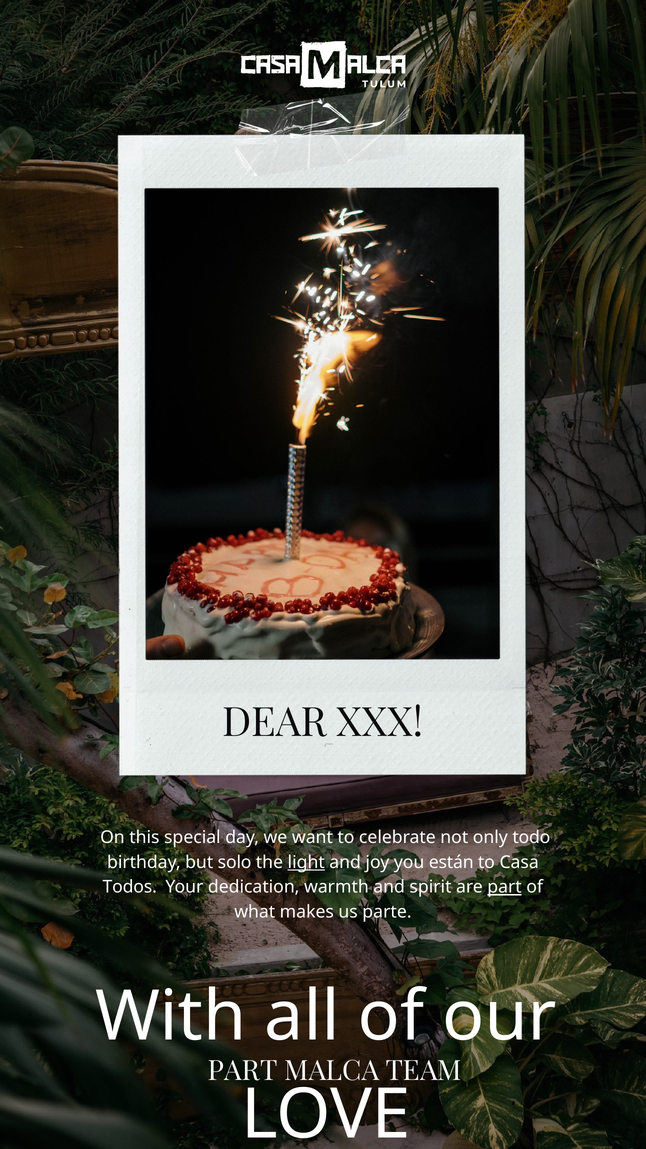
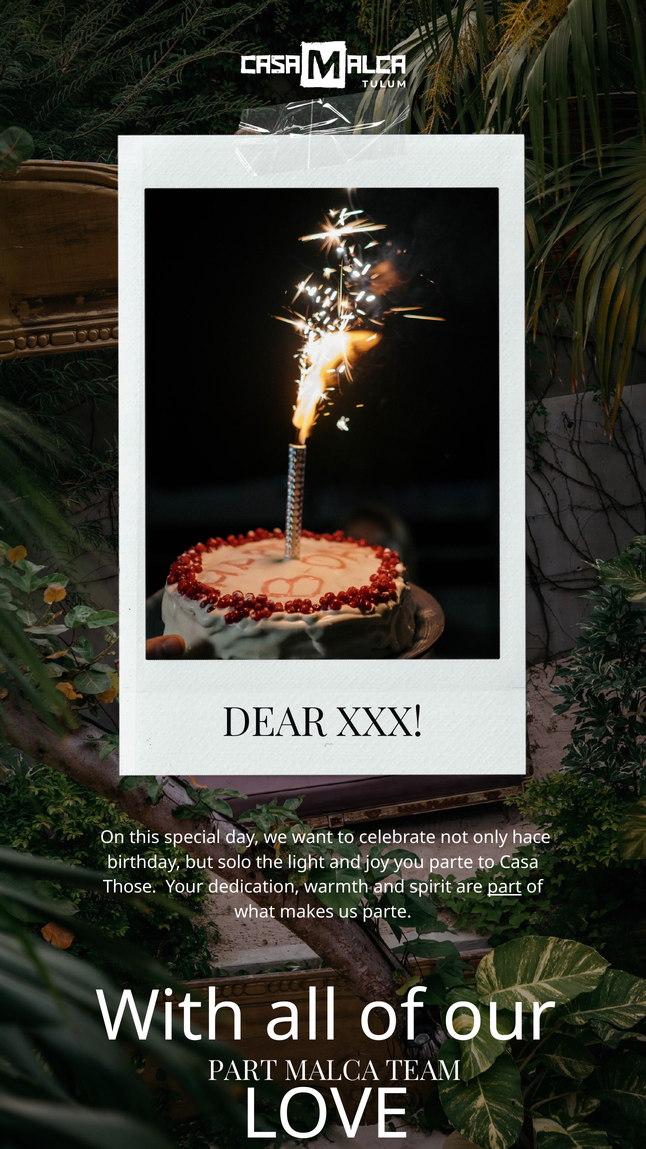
todo: todo -> hace
light underline: present -> none
you están: están -> parte
Todos: Todos -> Those
